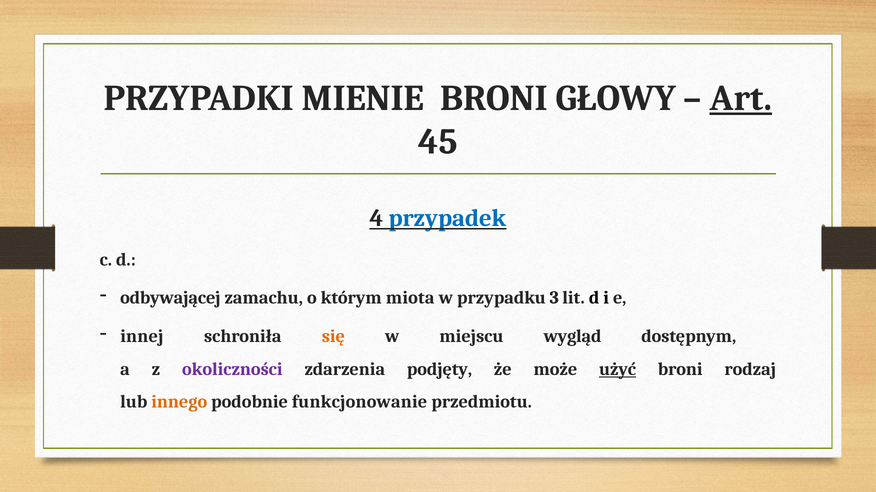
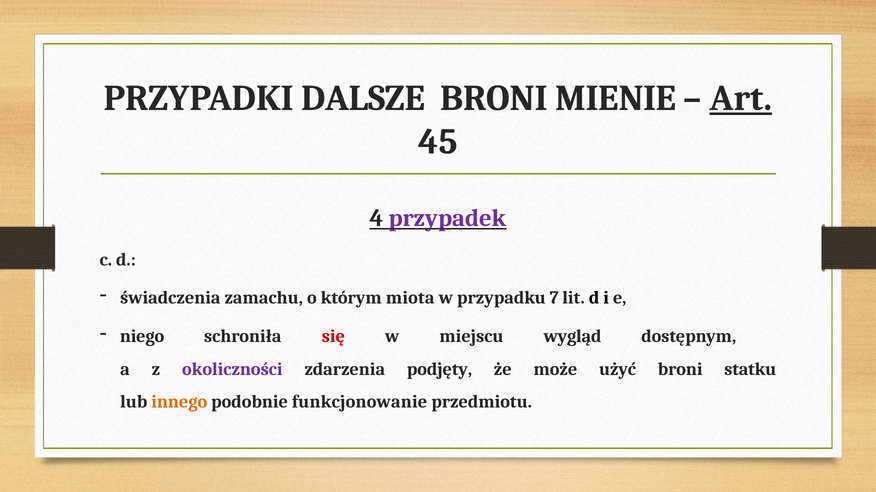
MIENIE: MIENIE -> DALSZE
GŁOWY: GŁOWY -> MIENIE
przypadek colour: blue -> purple
odbywającej: odbywającej -> świadczenia
3: 3 -> 7
innej: innej -> niego
się colour: orange -> red
użyć underline: present -> none
rodzaj: rodzaj -> statku
